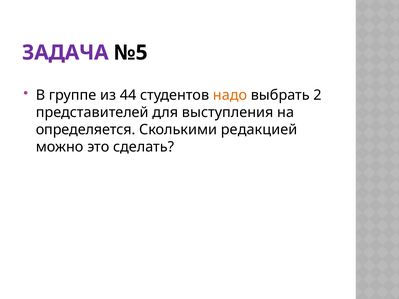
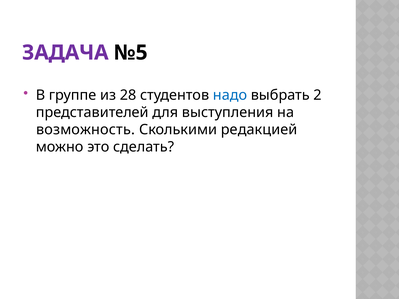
44: 44 -> 28
надо colour: orange -> blue
определяется: определяется -> возможность
